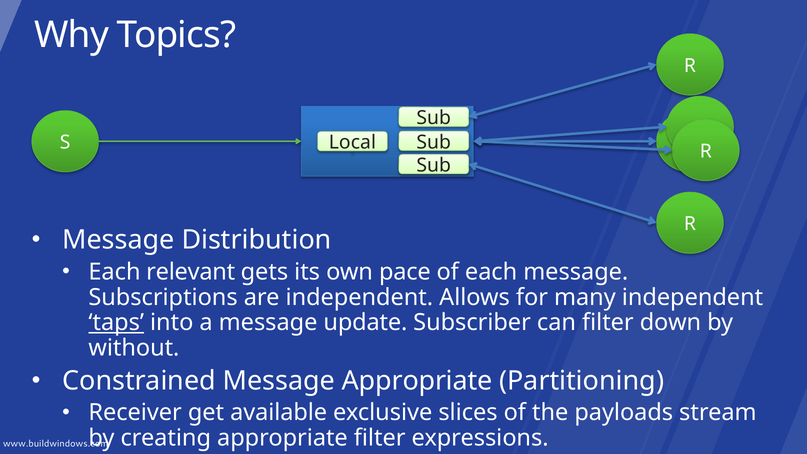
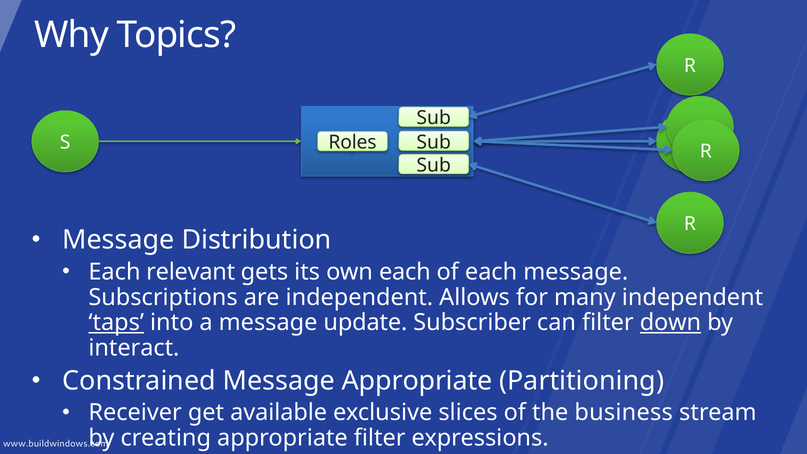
Local: Local -> Roles
own pace: pace -> each
down underline: none -> present
without: without -> interact
payloads: payloads -> business
